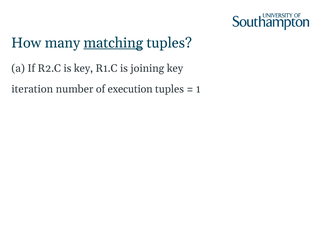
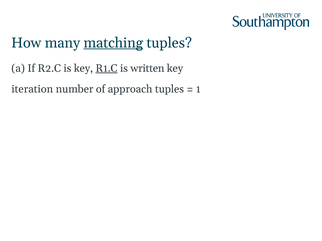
R1.C underline: none -> present
joining: joining -> written
execution: execution -> approach
